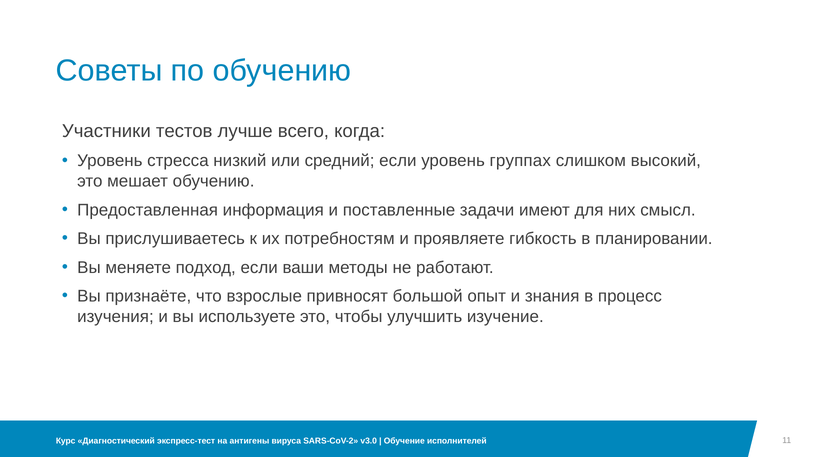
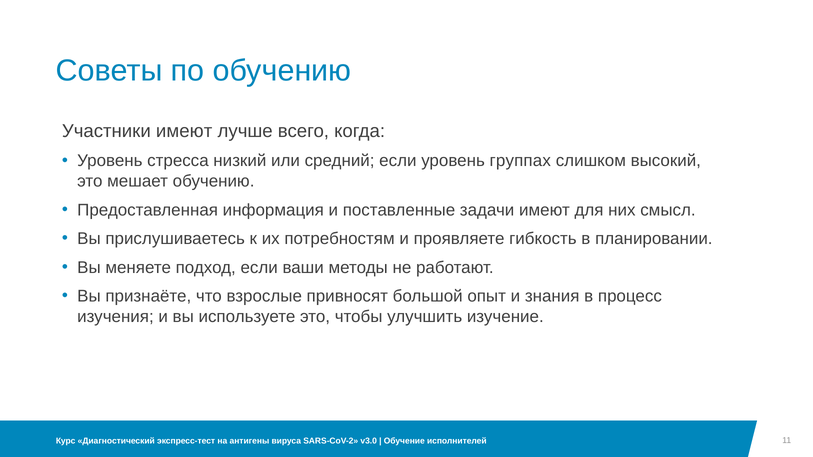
Участники тестов: тестов -> имеют
